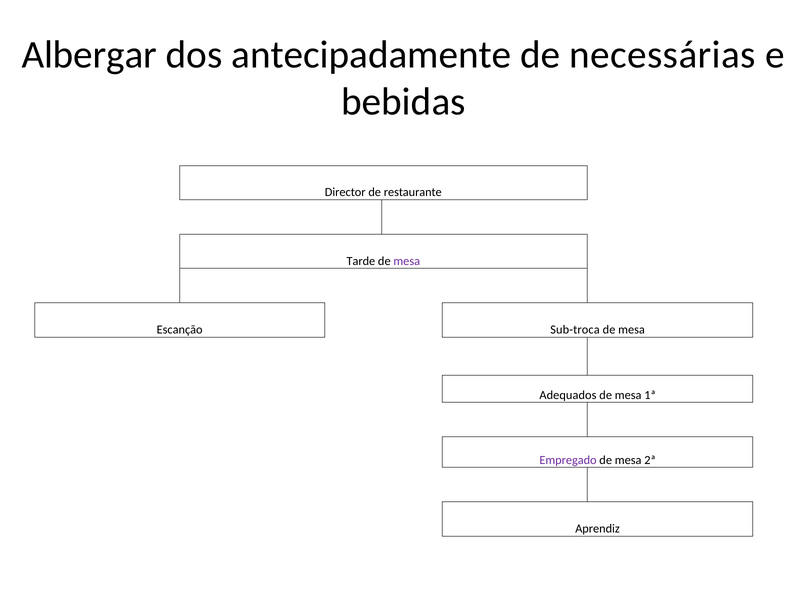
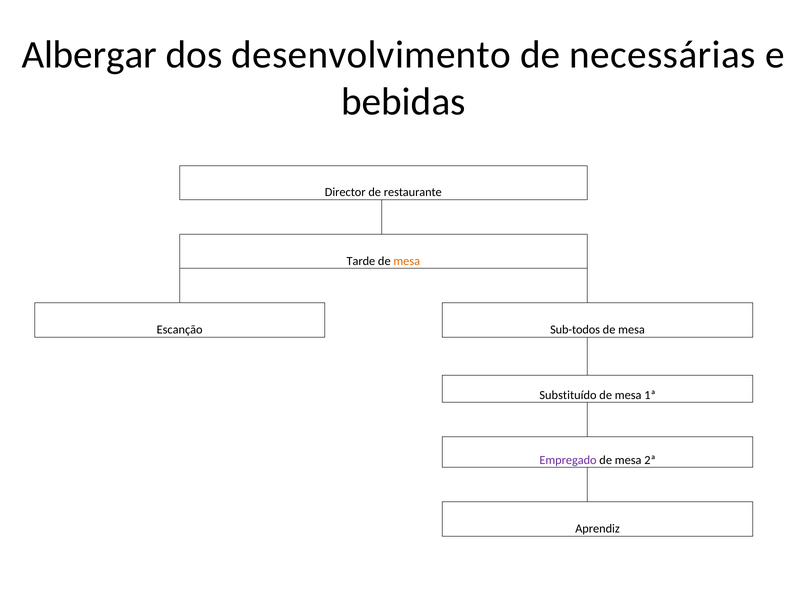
antecipadamente: antecipadamente -> desenvolvimento
mesa at (407, 261) colour: purple -> orange
Sub-troca: Sub-troca -> Sub-todos
Adequados: Adequados -> Substituído
